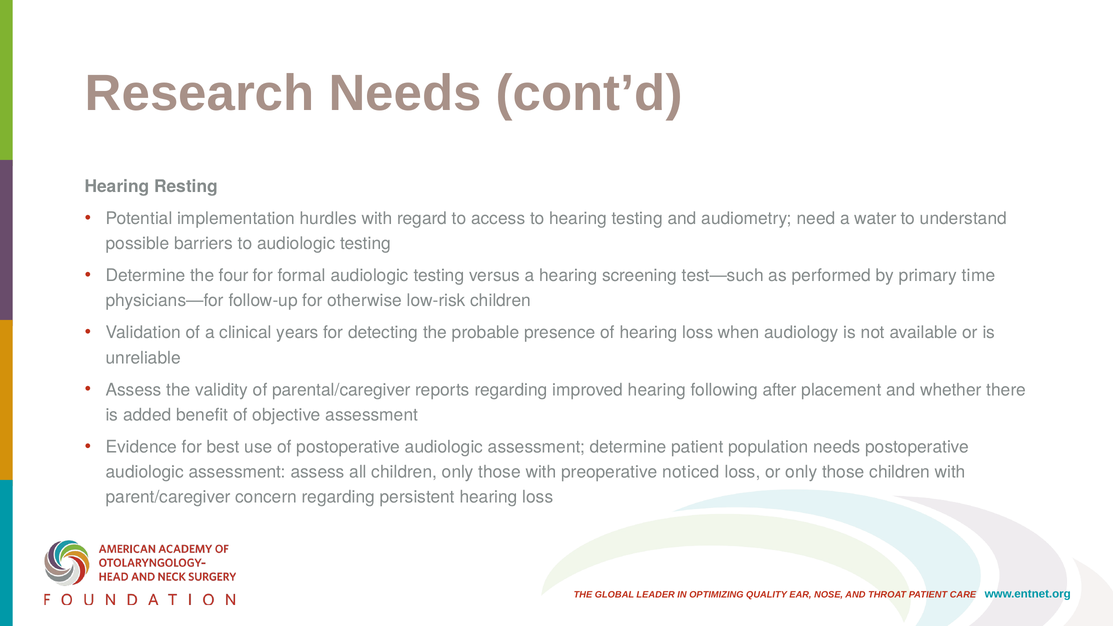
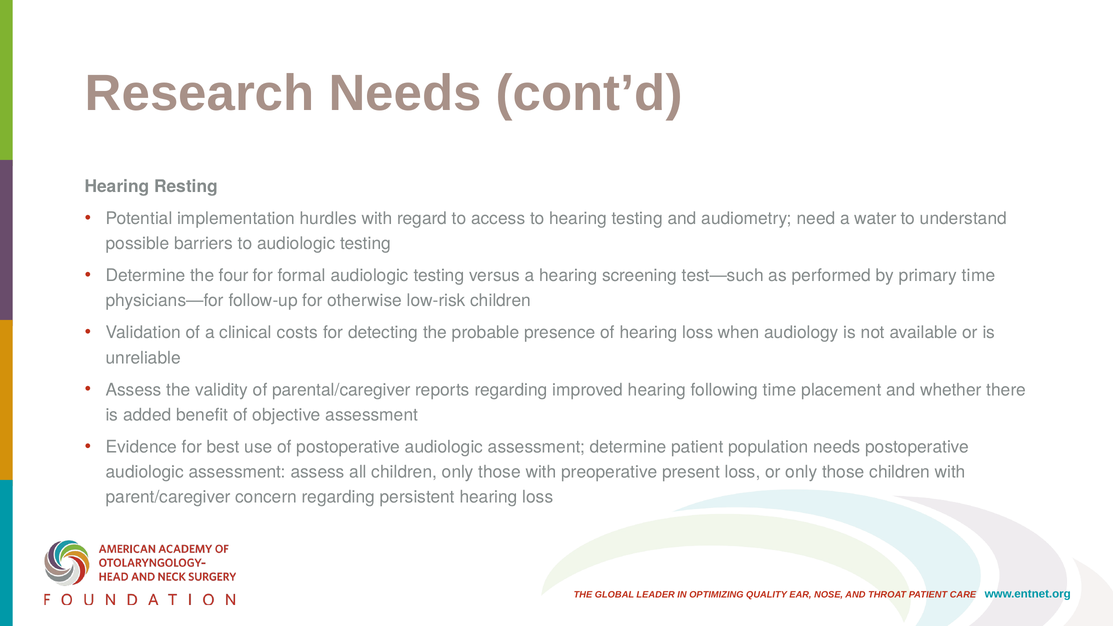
years: years -> costs
following after: after -> time
noticed: noticed -> present
